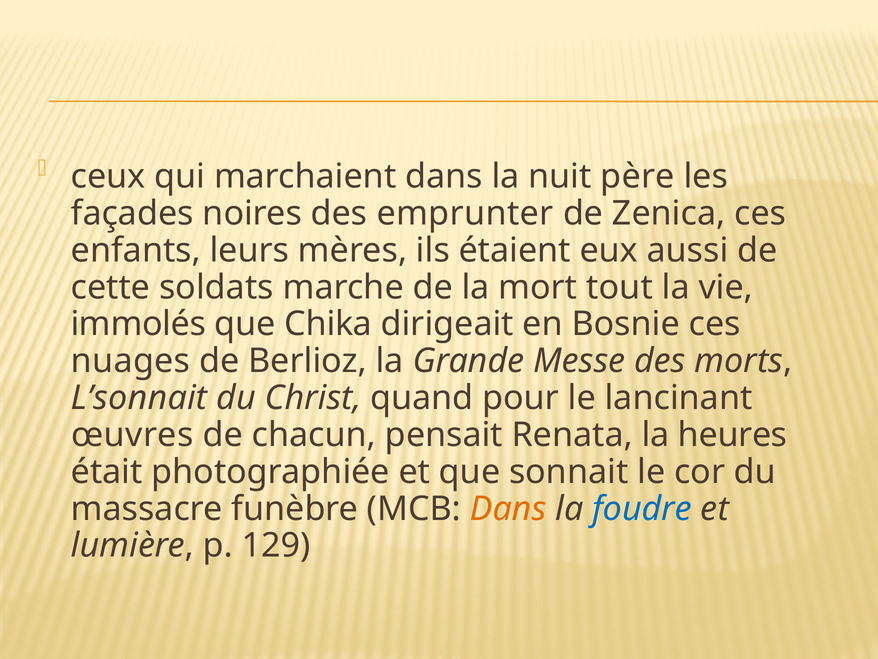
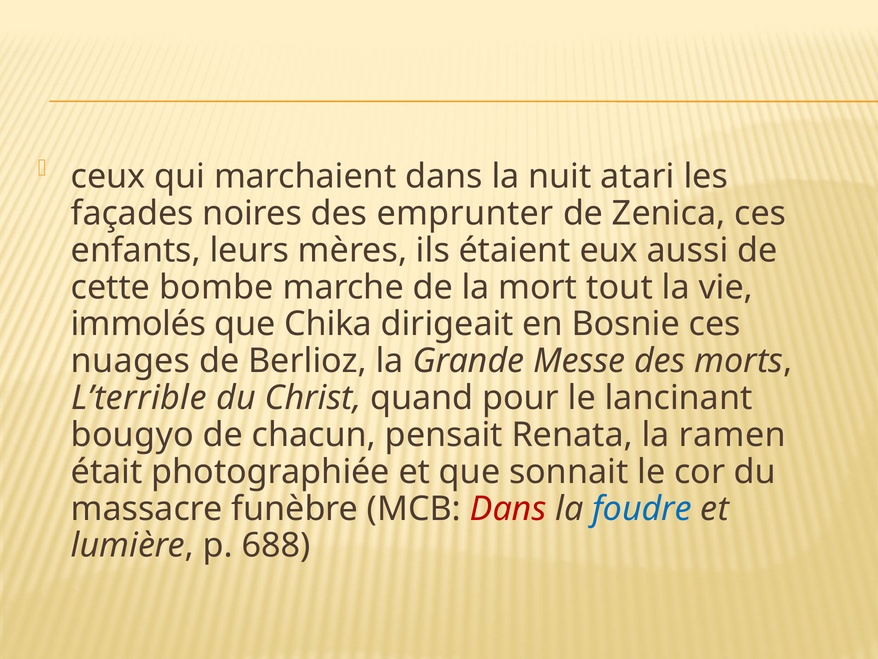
père: père -> atari
soldats: soldats -> bombe
L’sonnait: L’sonnait -> L’terrible
œuvres: œuvres -> bougyo
heures: heures -> ramen
Dans at (508, 508) colour: orange -> red
129: 129 -> 688
